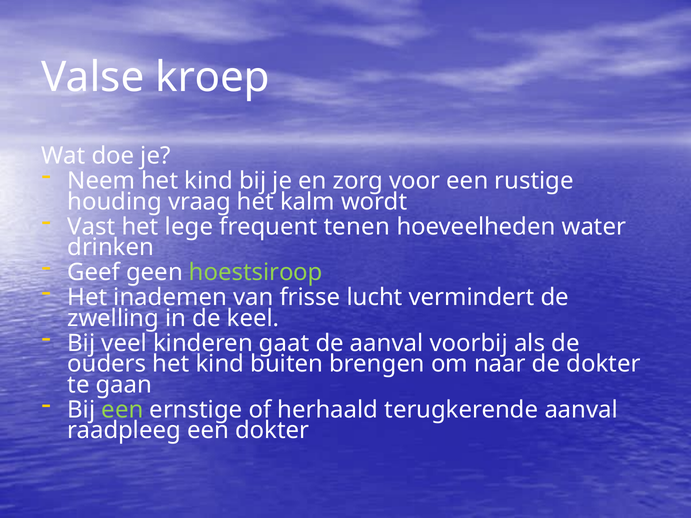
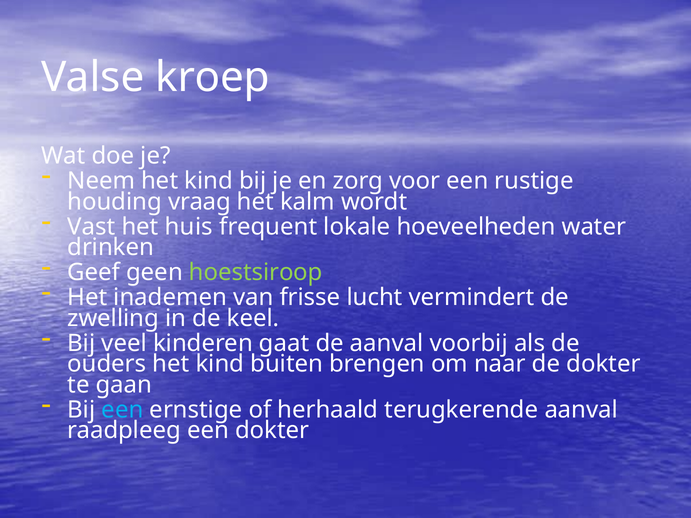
lege: lege -> huis
tenen: tenen -> lokale
een at (122, 410) colour: light green -> light blue
